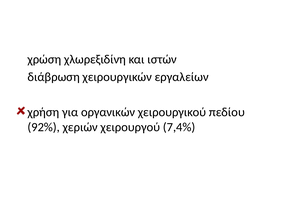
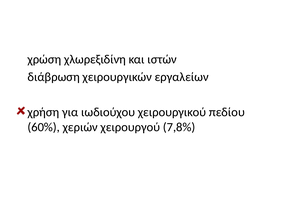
οργανικών: οργανικών -> ιωδιούχου
92%: 92% -> 60%
7,4%: 7,4% -> 7,8%
